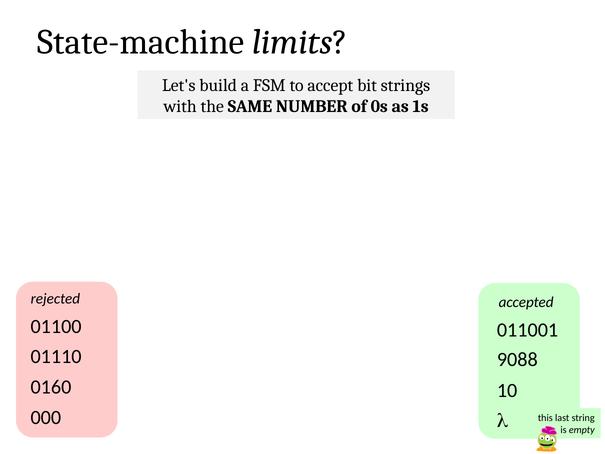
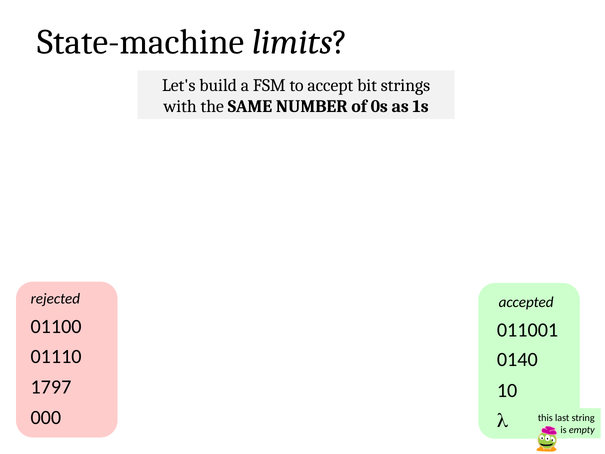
9088: 9088 -> 0140
0160: 0160 -> 1797
